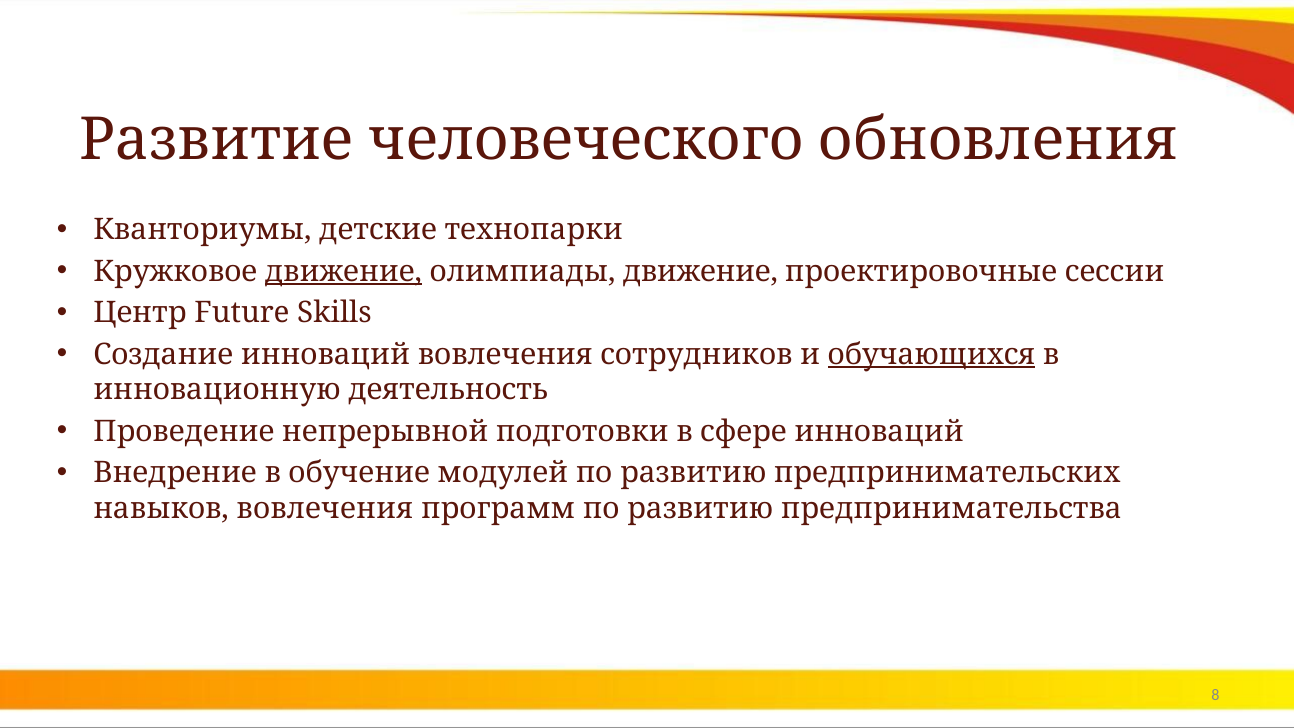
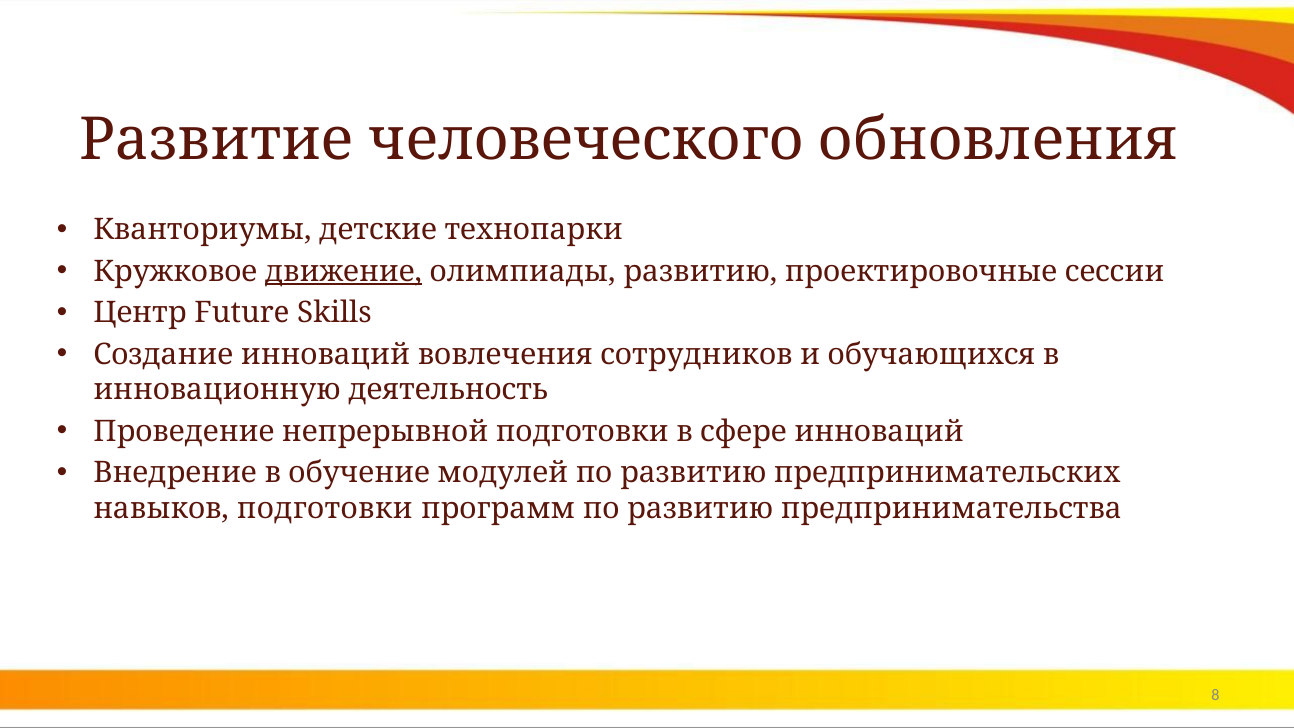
олимпиады движение: движение -> развитию
обучающихся underline: present -> none
навыков вовлечения: вовлечения -> подготовки
